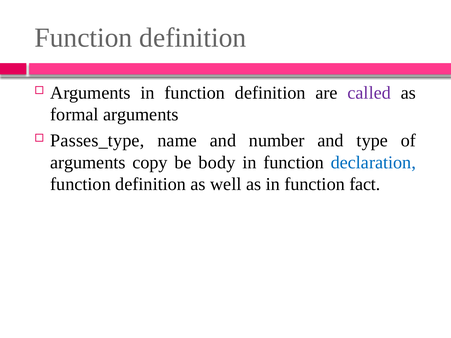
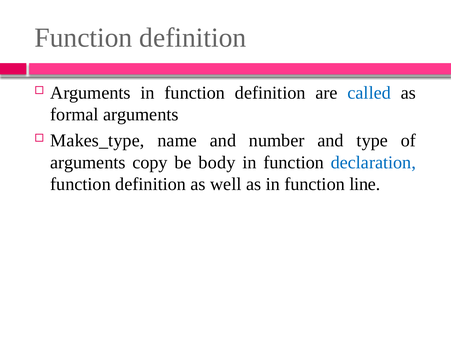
called colour: purple -> blue
Passes_type: Passes_type -> Makes_type
fact: fact -> line
